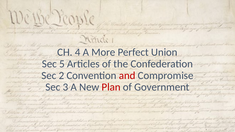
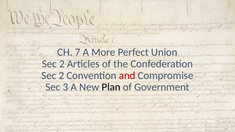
4: 4 -> 7
5 at (62, 64): 5 -> 2
Plan colour: red -> black
